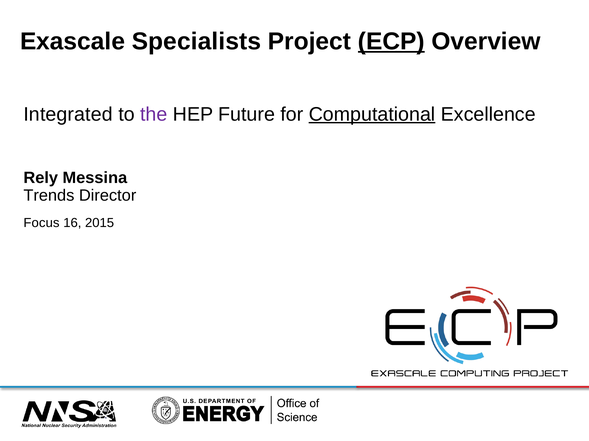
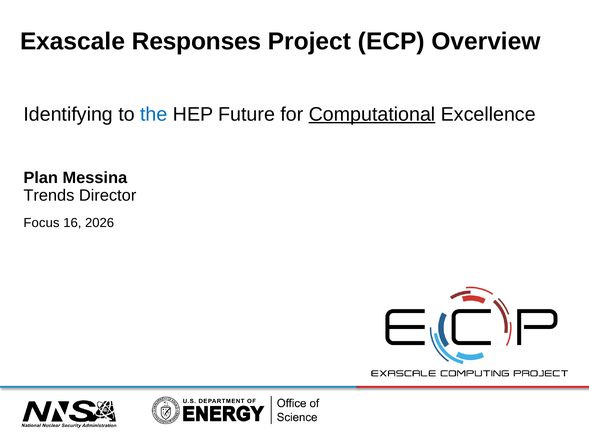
Specialists: Specialists -> Responses
ECP underline: present -> none
Integrated: Integrated -> Identifying
the colour: purple -> blue
Rely: Rely -> Plan
2015: 2015 -> 2026
